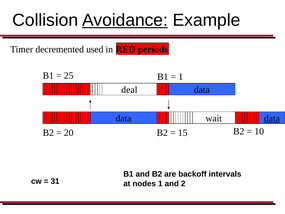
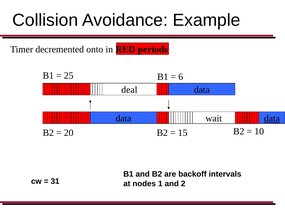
Avoidance underline: present -> none
used: used -> onto
1 at (181, 77): 1 -> 6
